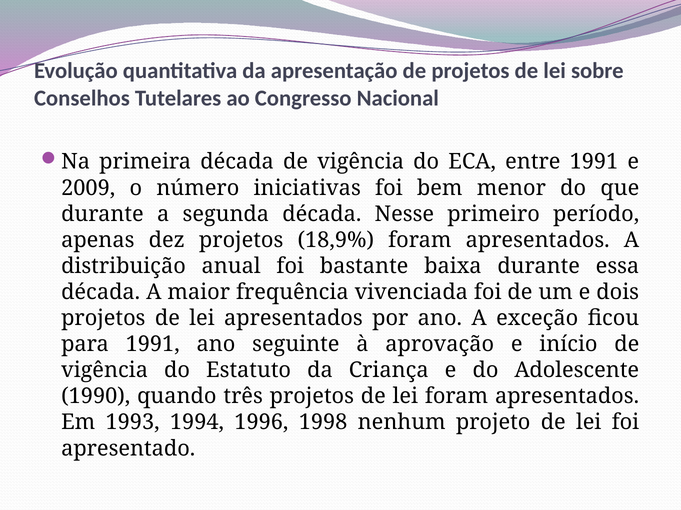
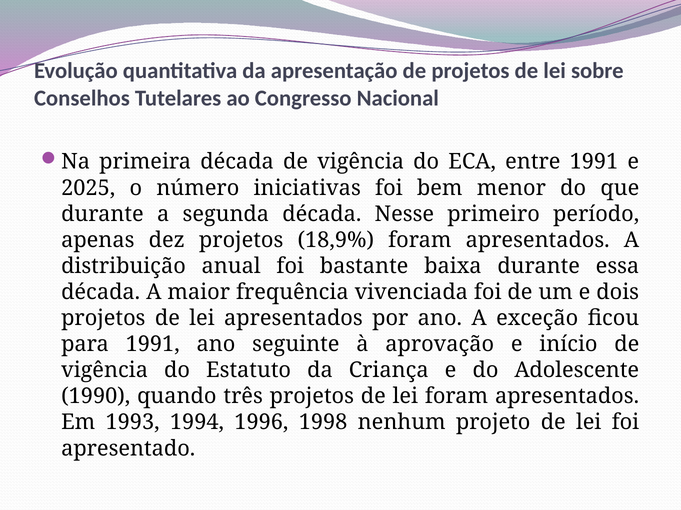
2009: 2009 -> 2025
